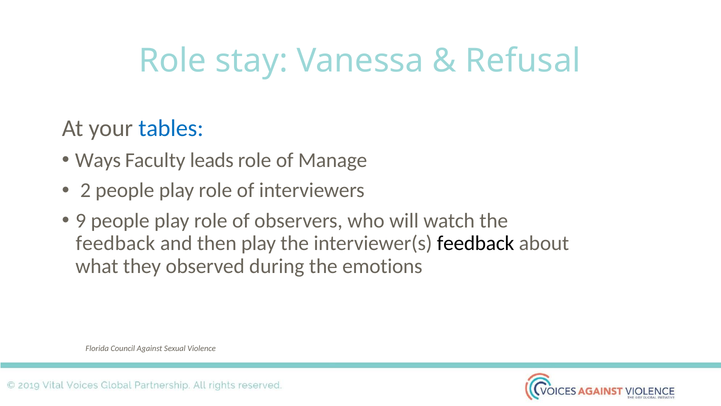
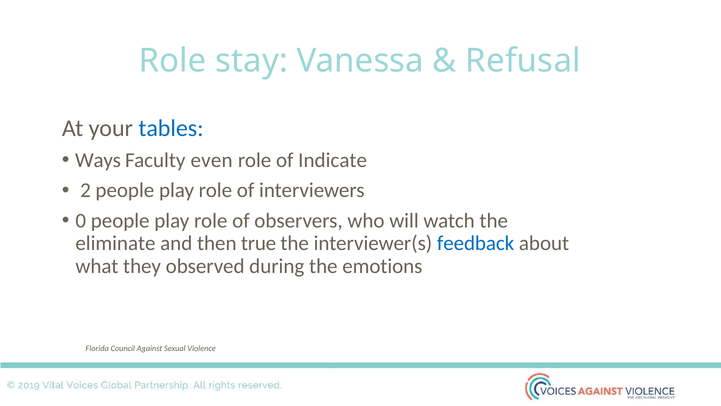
leads: leads -> even
Manage: Manage -> Indicate
9: 9 -> 0
feedback at (115, 243): feedback -> eliminate
then play: play -> true
feedback at (476, 243) colour: black -> blue
